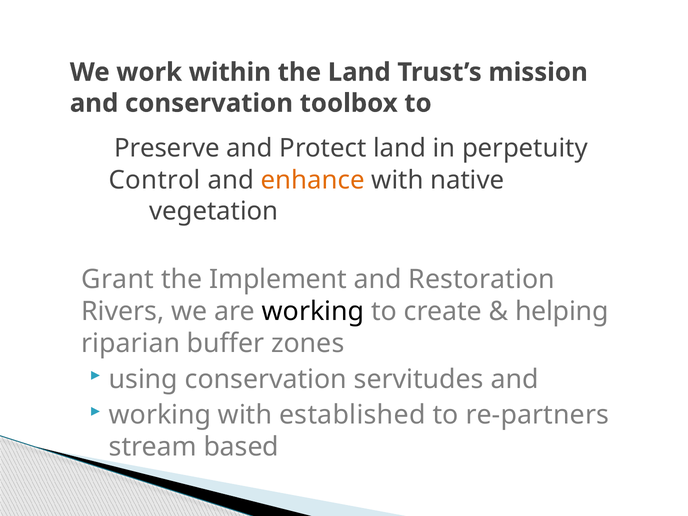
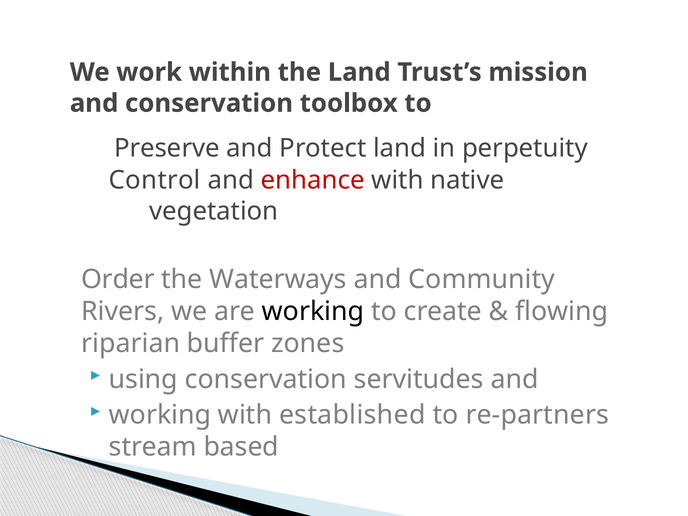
enhance colour: orange -> red
Grant: Grant -> Order
Implement: Implement -> Waterways
Restoration: Restoration -> Community
helping: helping -> flowing
